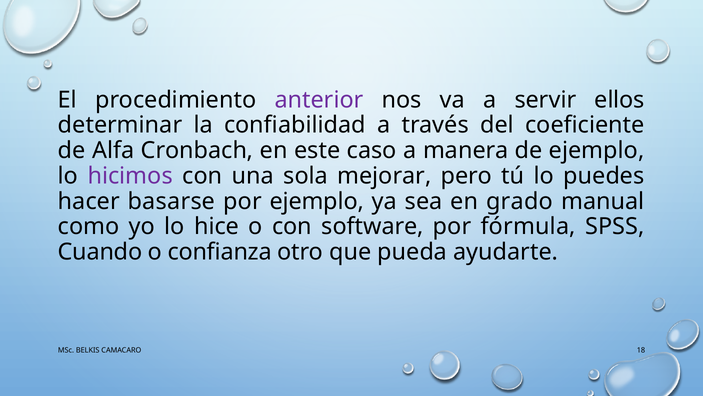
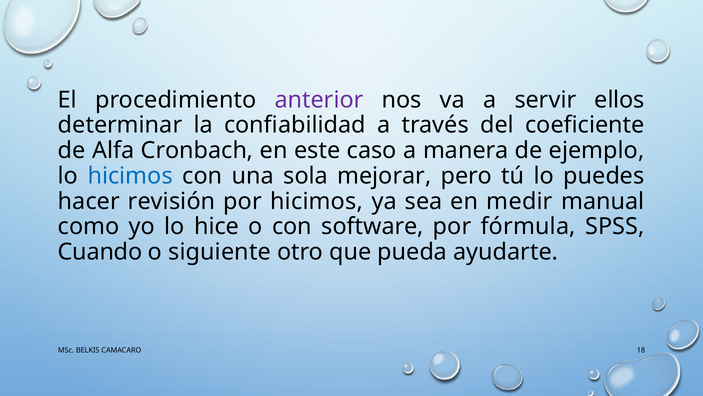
hicimos at (130, 176) colour: purple -> blue
basarse: basarse -> revisión
por ejemplo: ejemplo -> hicimos
grado: grado -> medir
confianza: confianza -> siguiente
